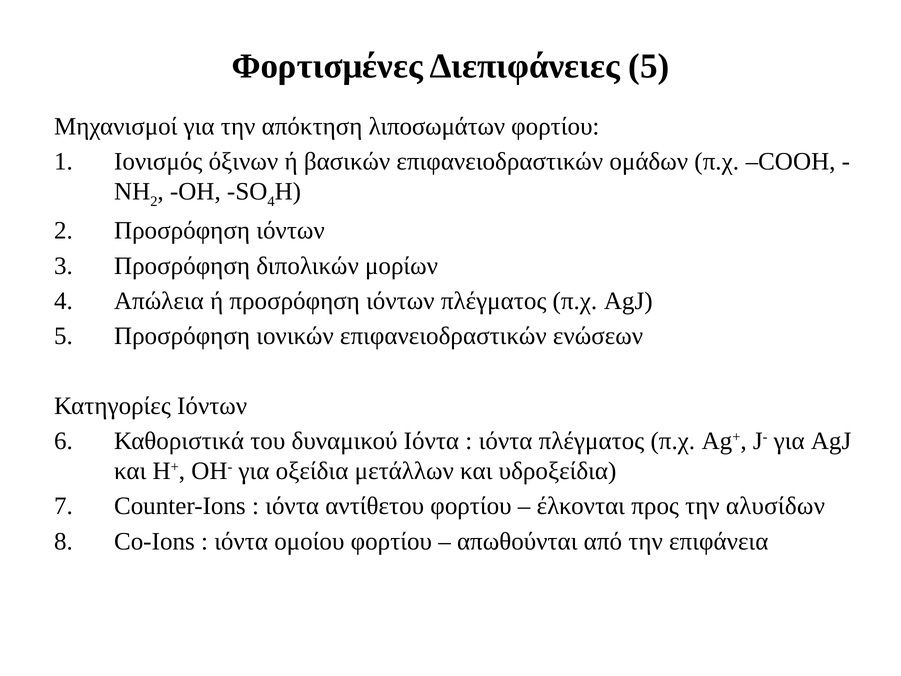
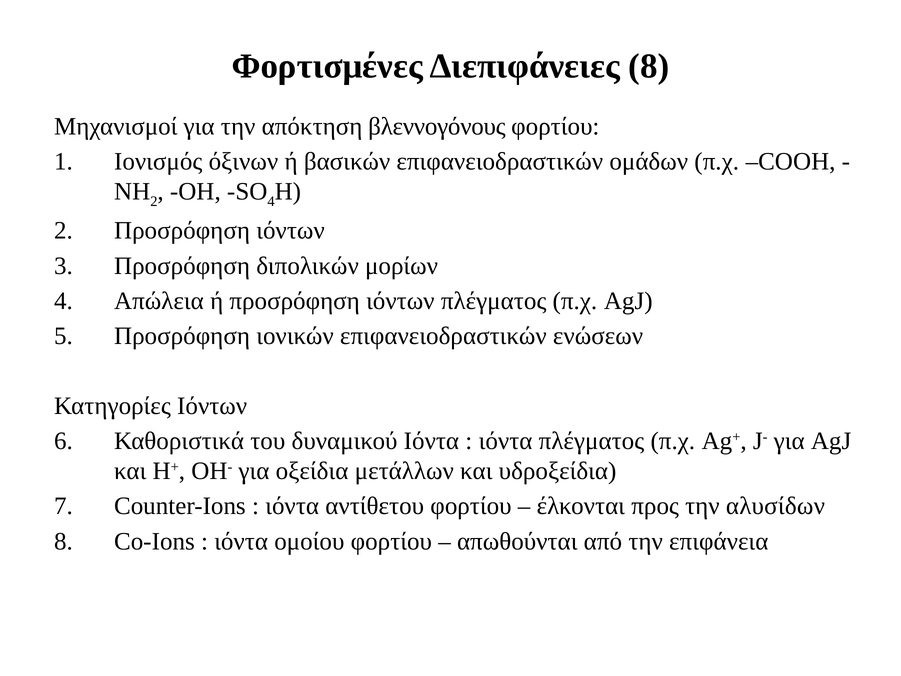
Διεπιφάνειες 5: 5 -> 8
λιποσωμάτων: λιποσωμάτων -> βλεννογόνους
